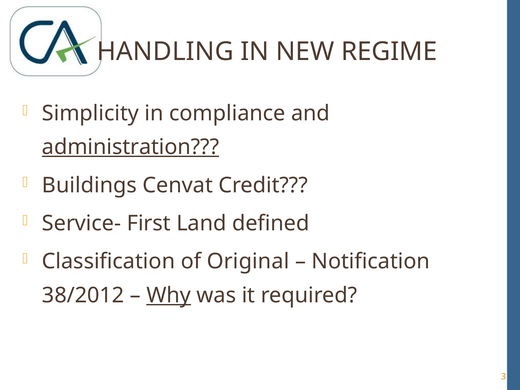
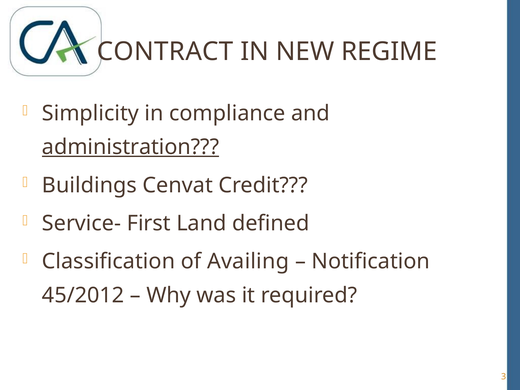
HANDLING: HANDLING -> CONTRACT
Original: Original -> Availing
38/2012: 38/2012 -> 45/2012
Why underline: present -> none
